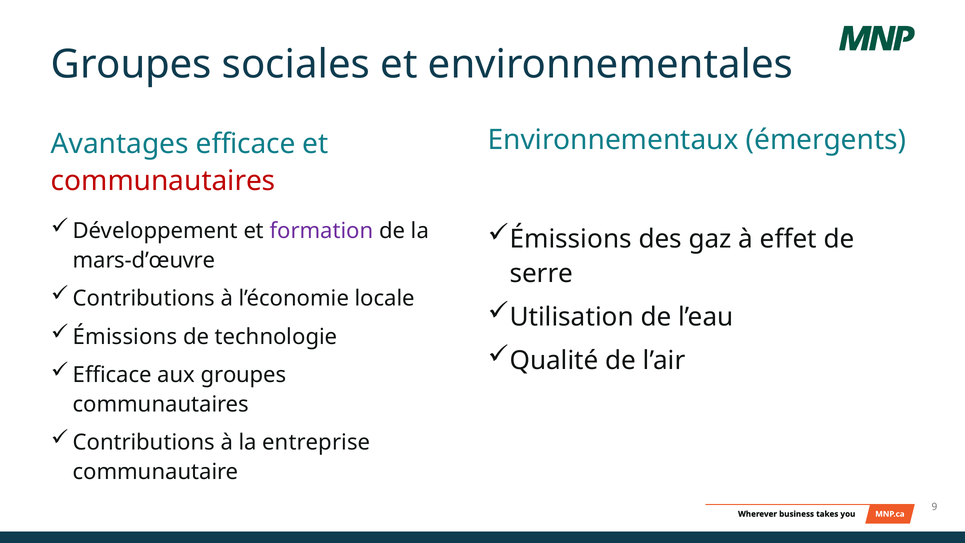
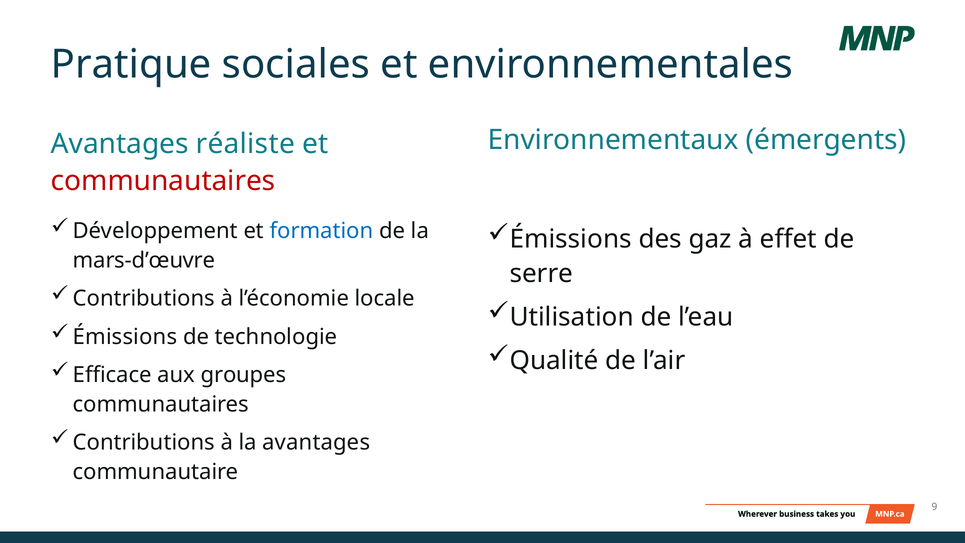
Groupes at (131, 64): Groupes -> Pratique
Avantages efficace: efficace -> réaliste
formation colour: purple -> blue
la entreprise: entreprise -> avantages
